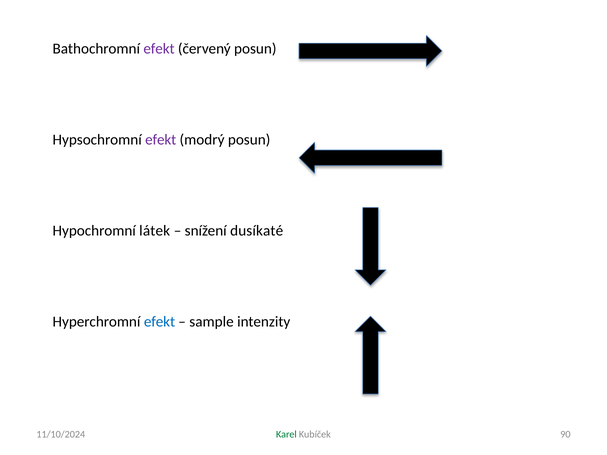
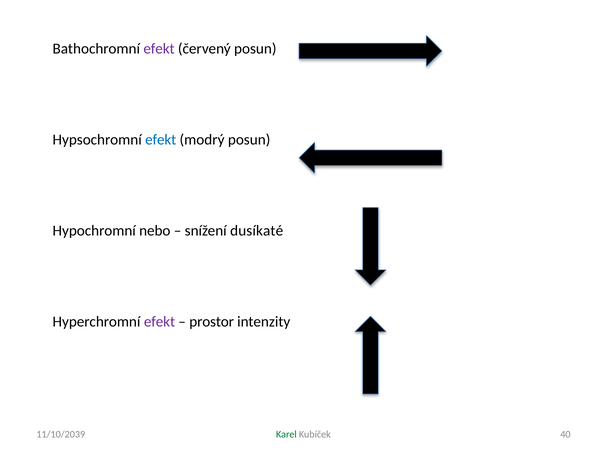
efekt at (161, 140) colour: purple -> blue
látek: látek -> nebo
efekt at (159, 322) colour: blue -> purple
sample: sample -> prostor
90: 90 -> 40
11/10/2024: 11/10/2024 -> 11/10/2039
